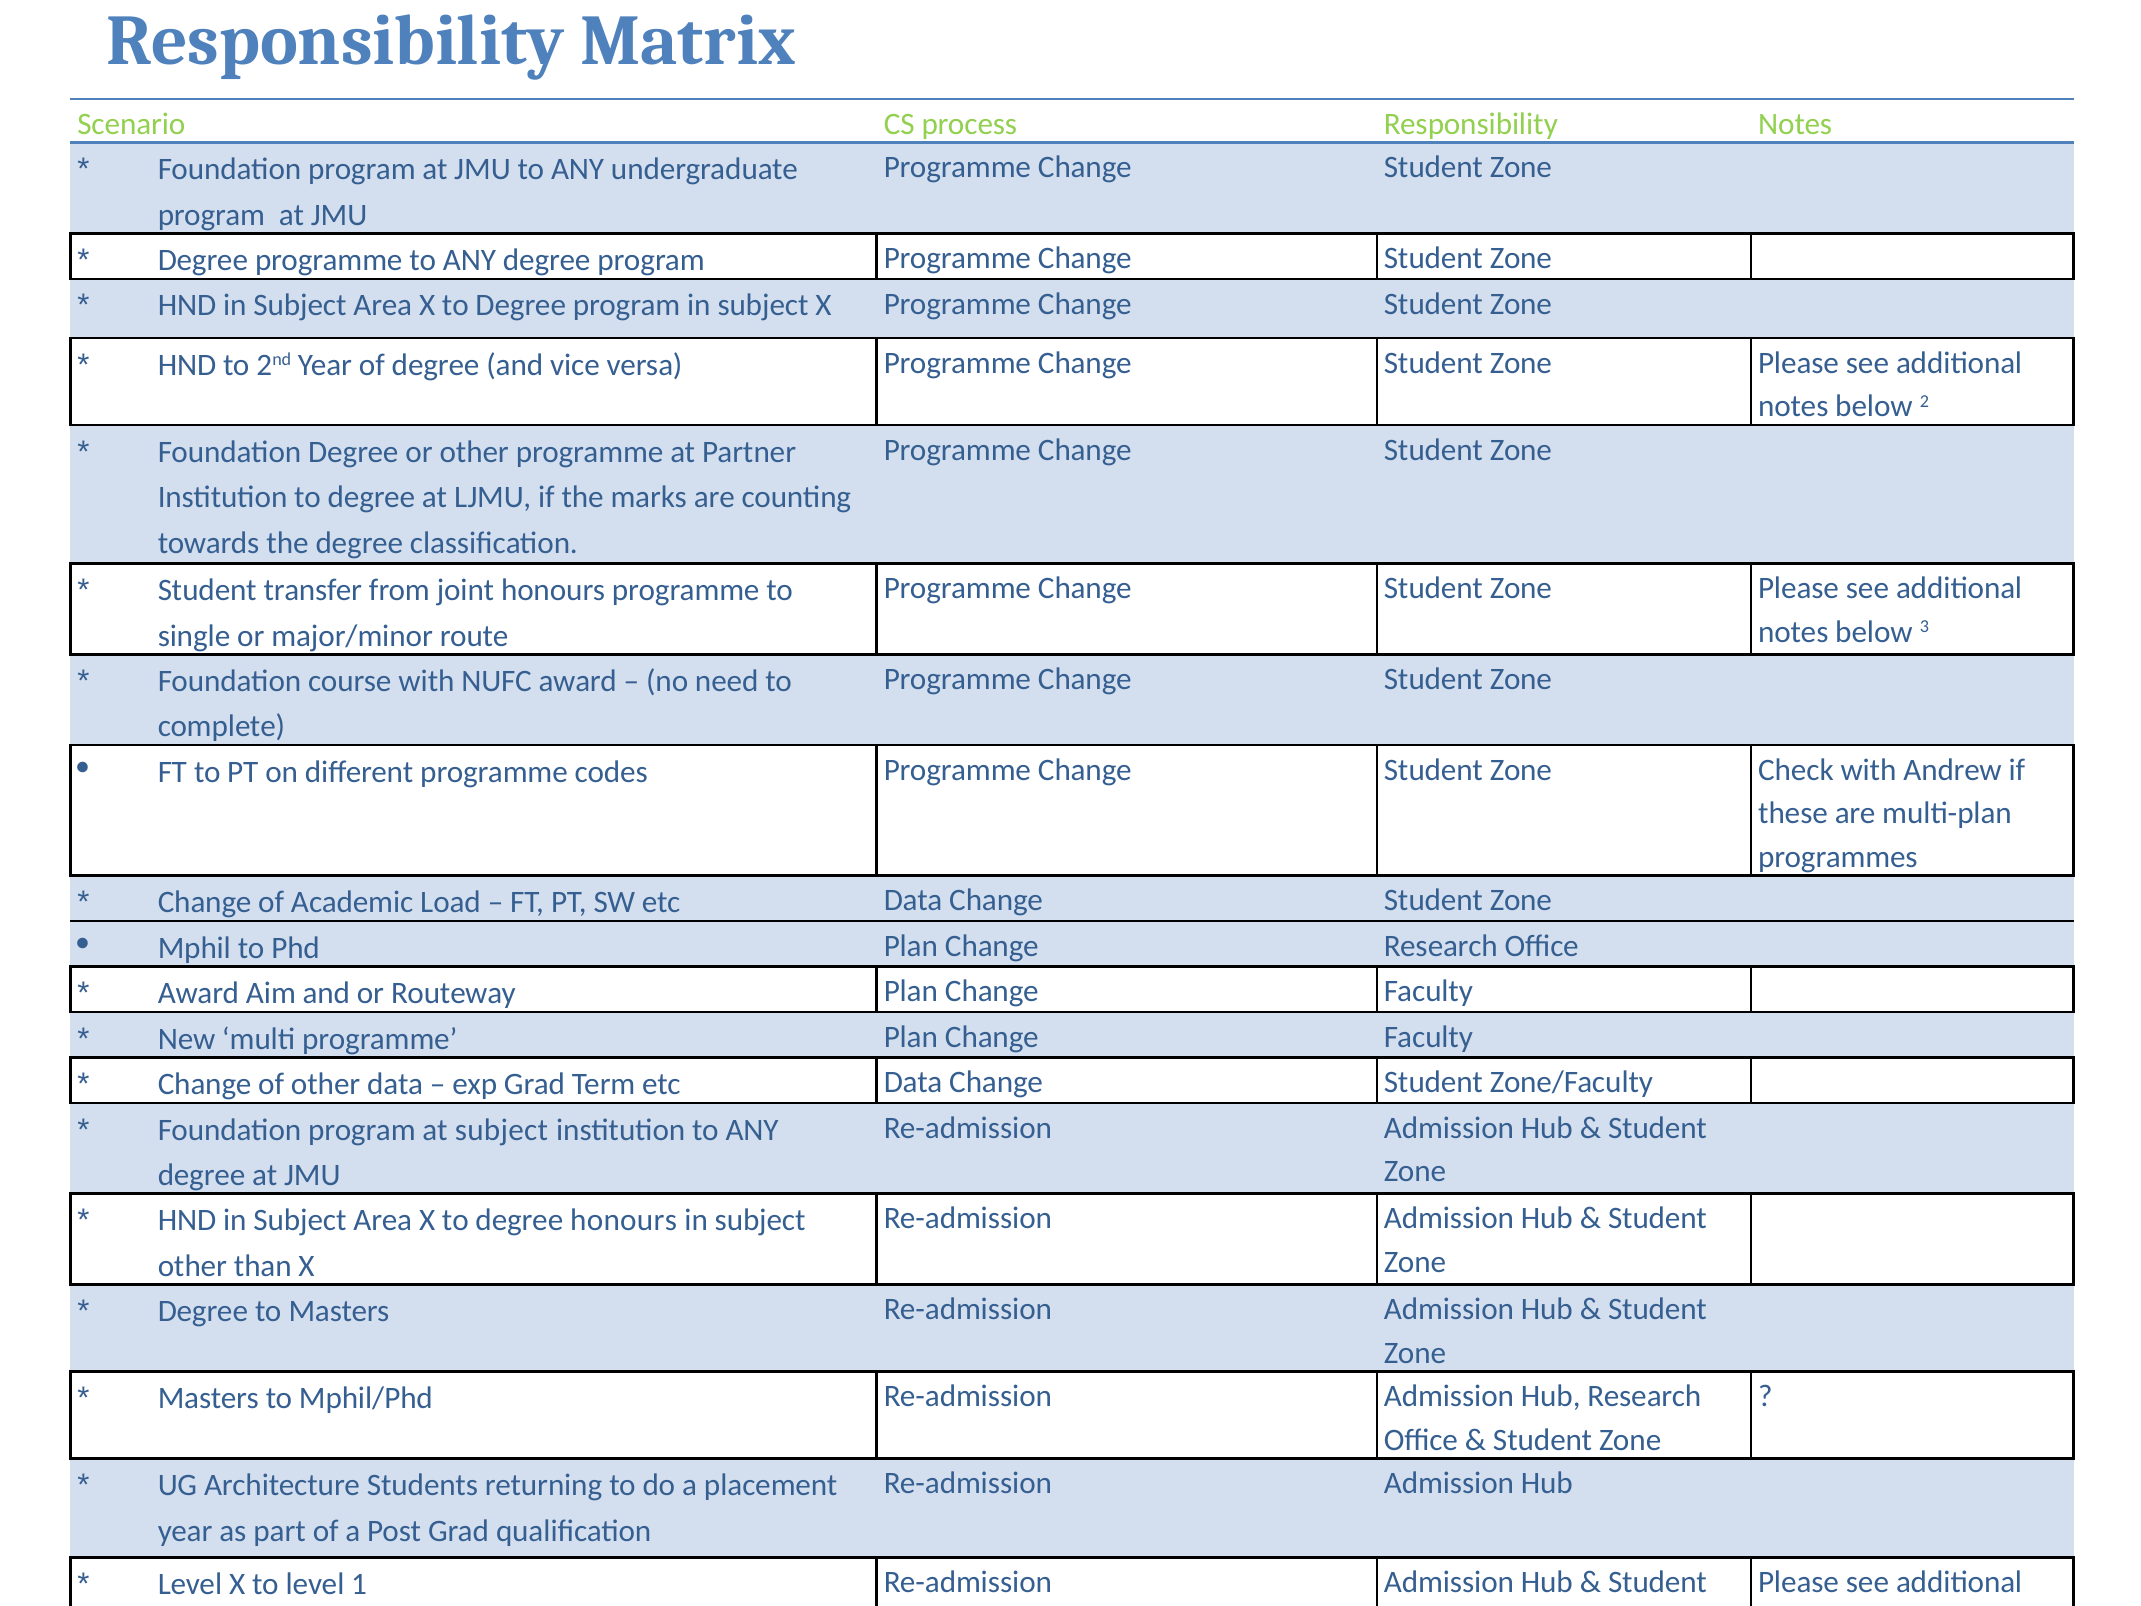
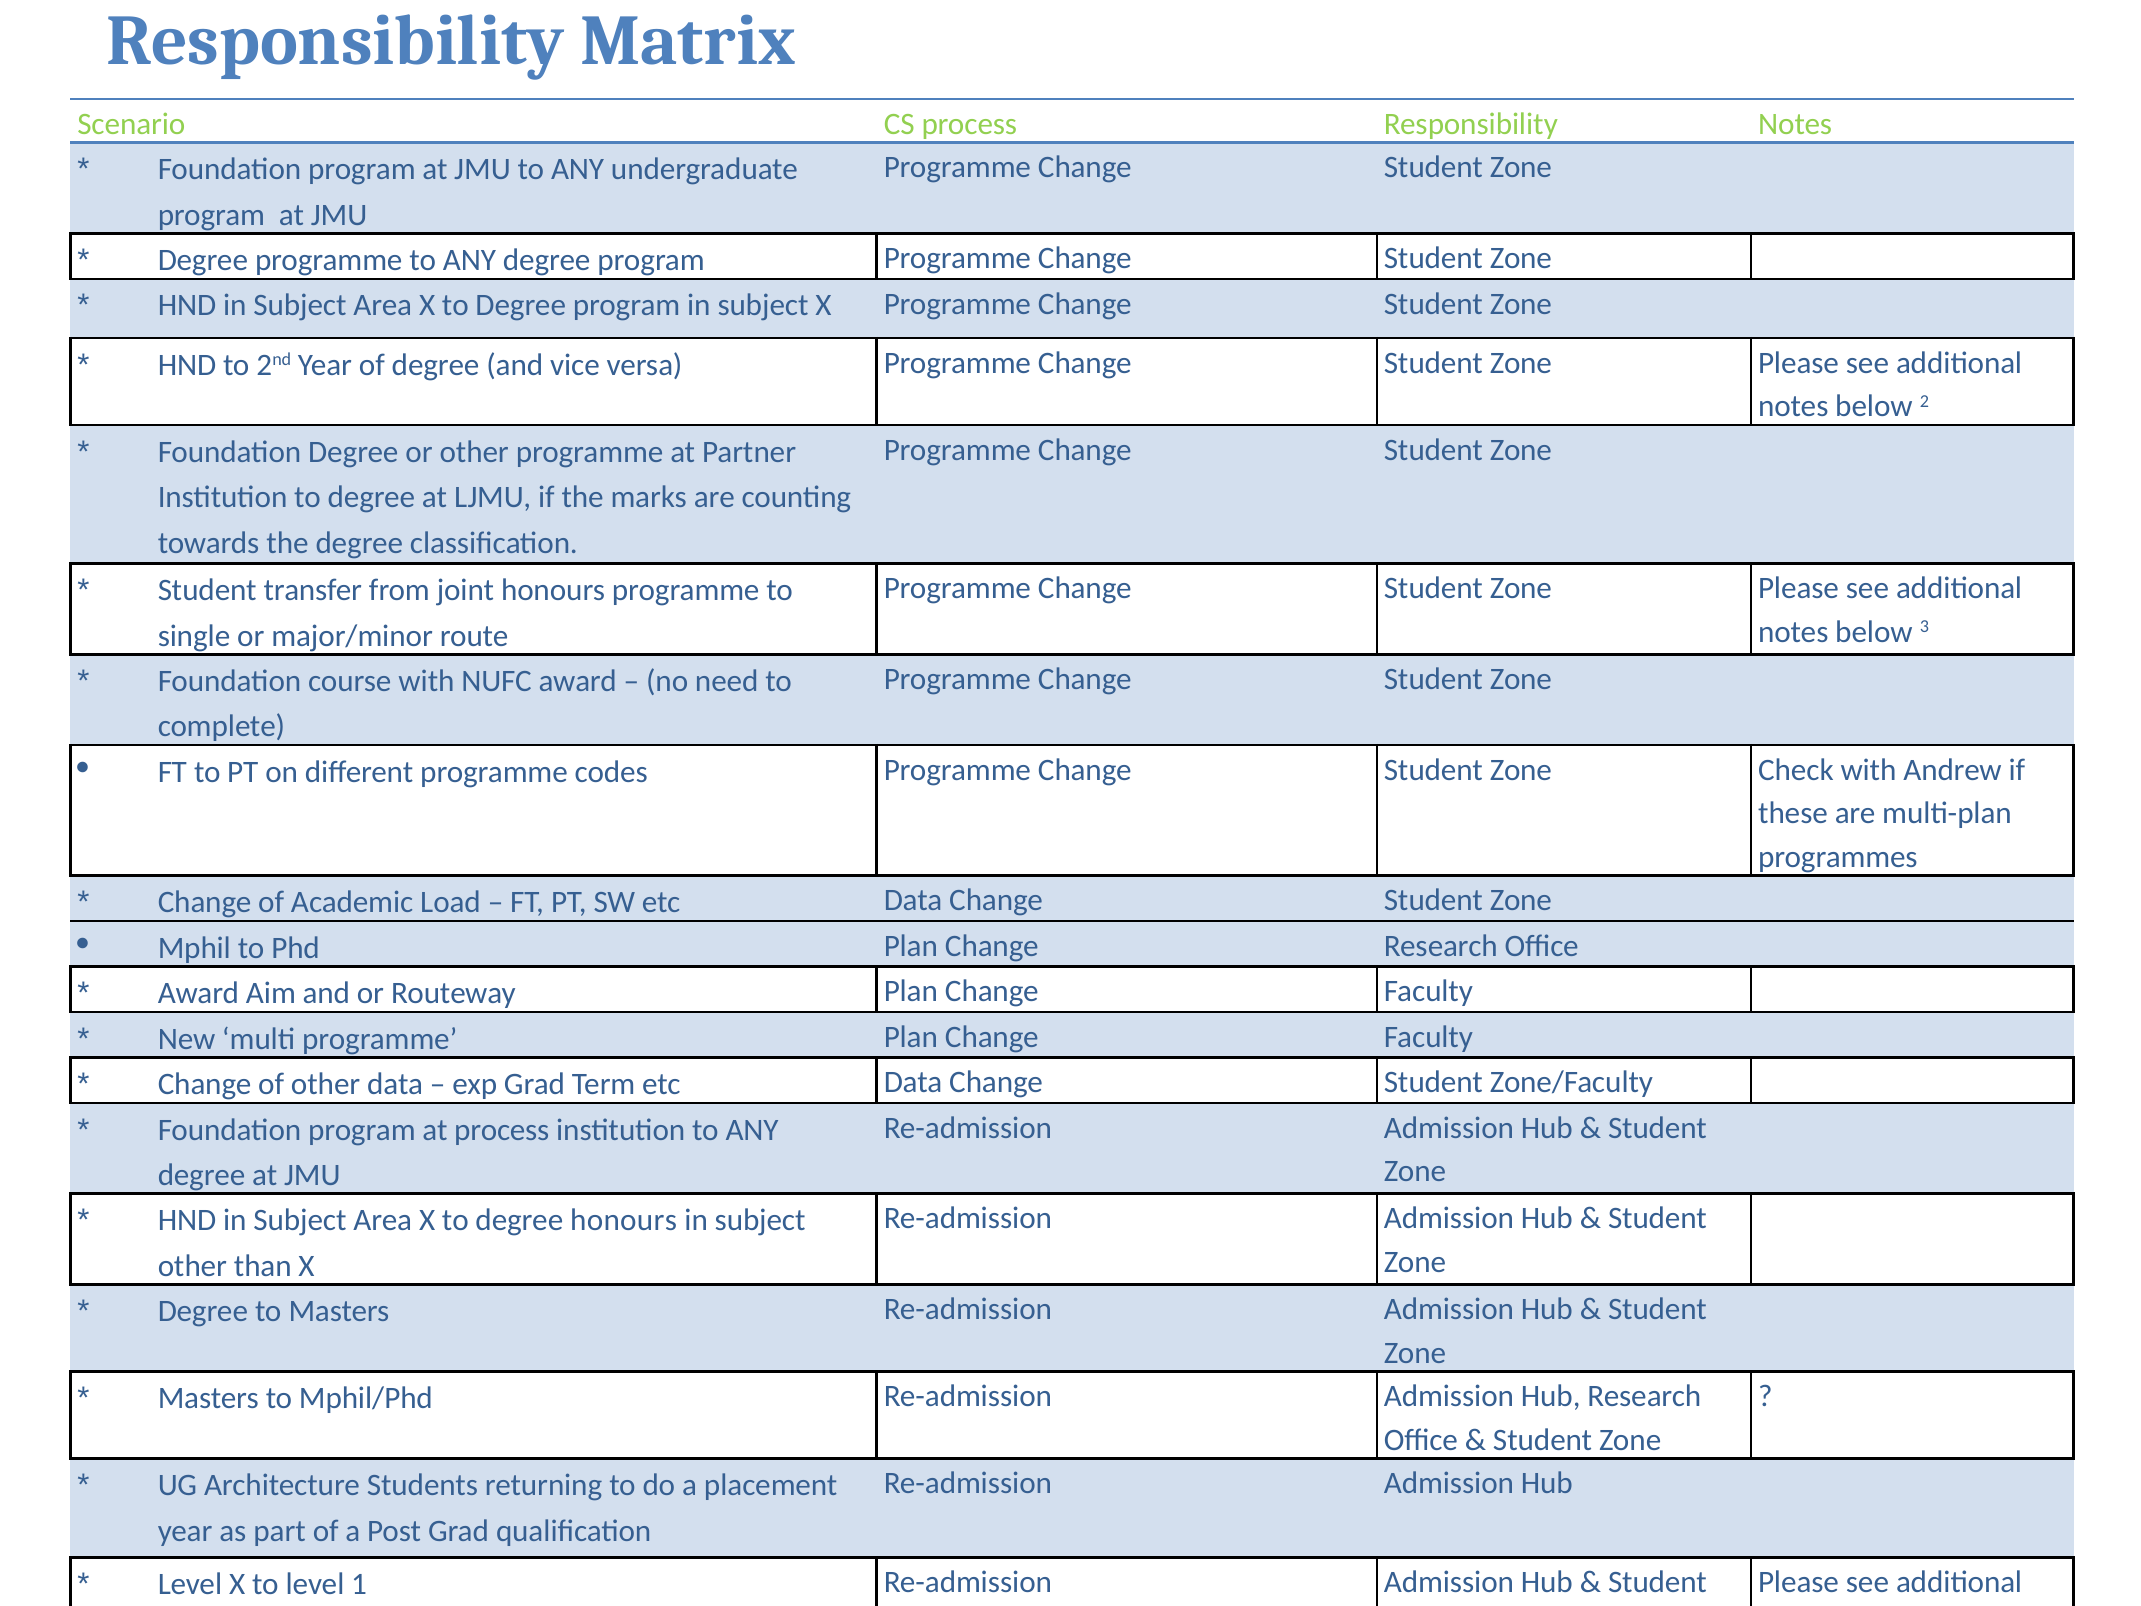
at subject: subject -> process
